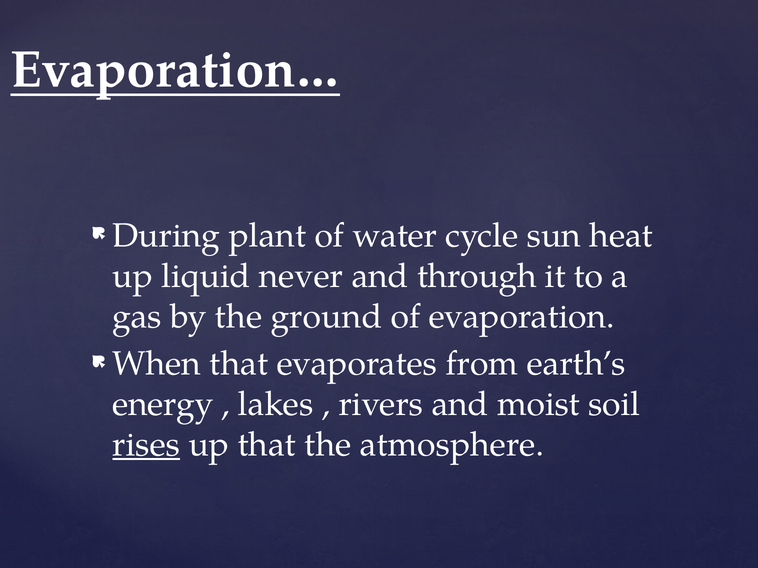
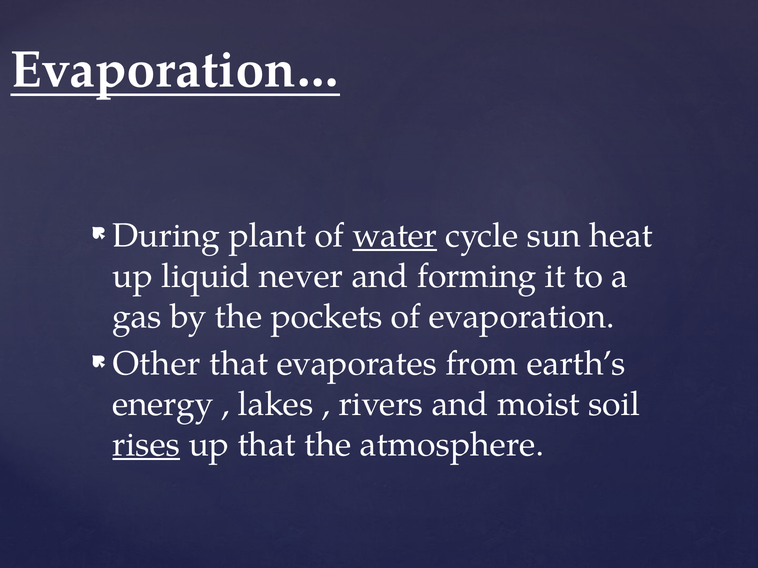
water underline: none -> present
through: through -> forming
ground: ground -> pockets
When: When -> Other
